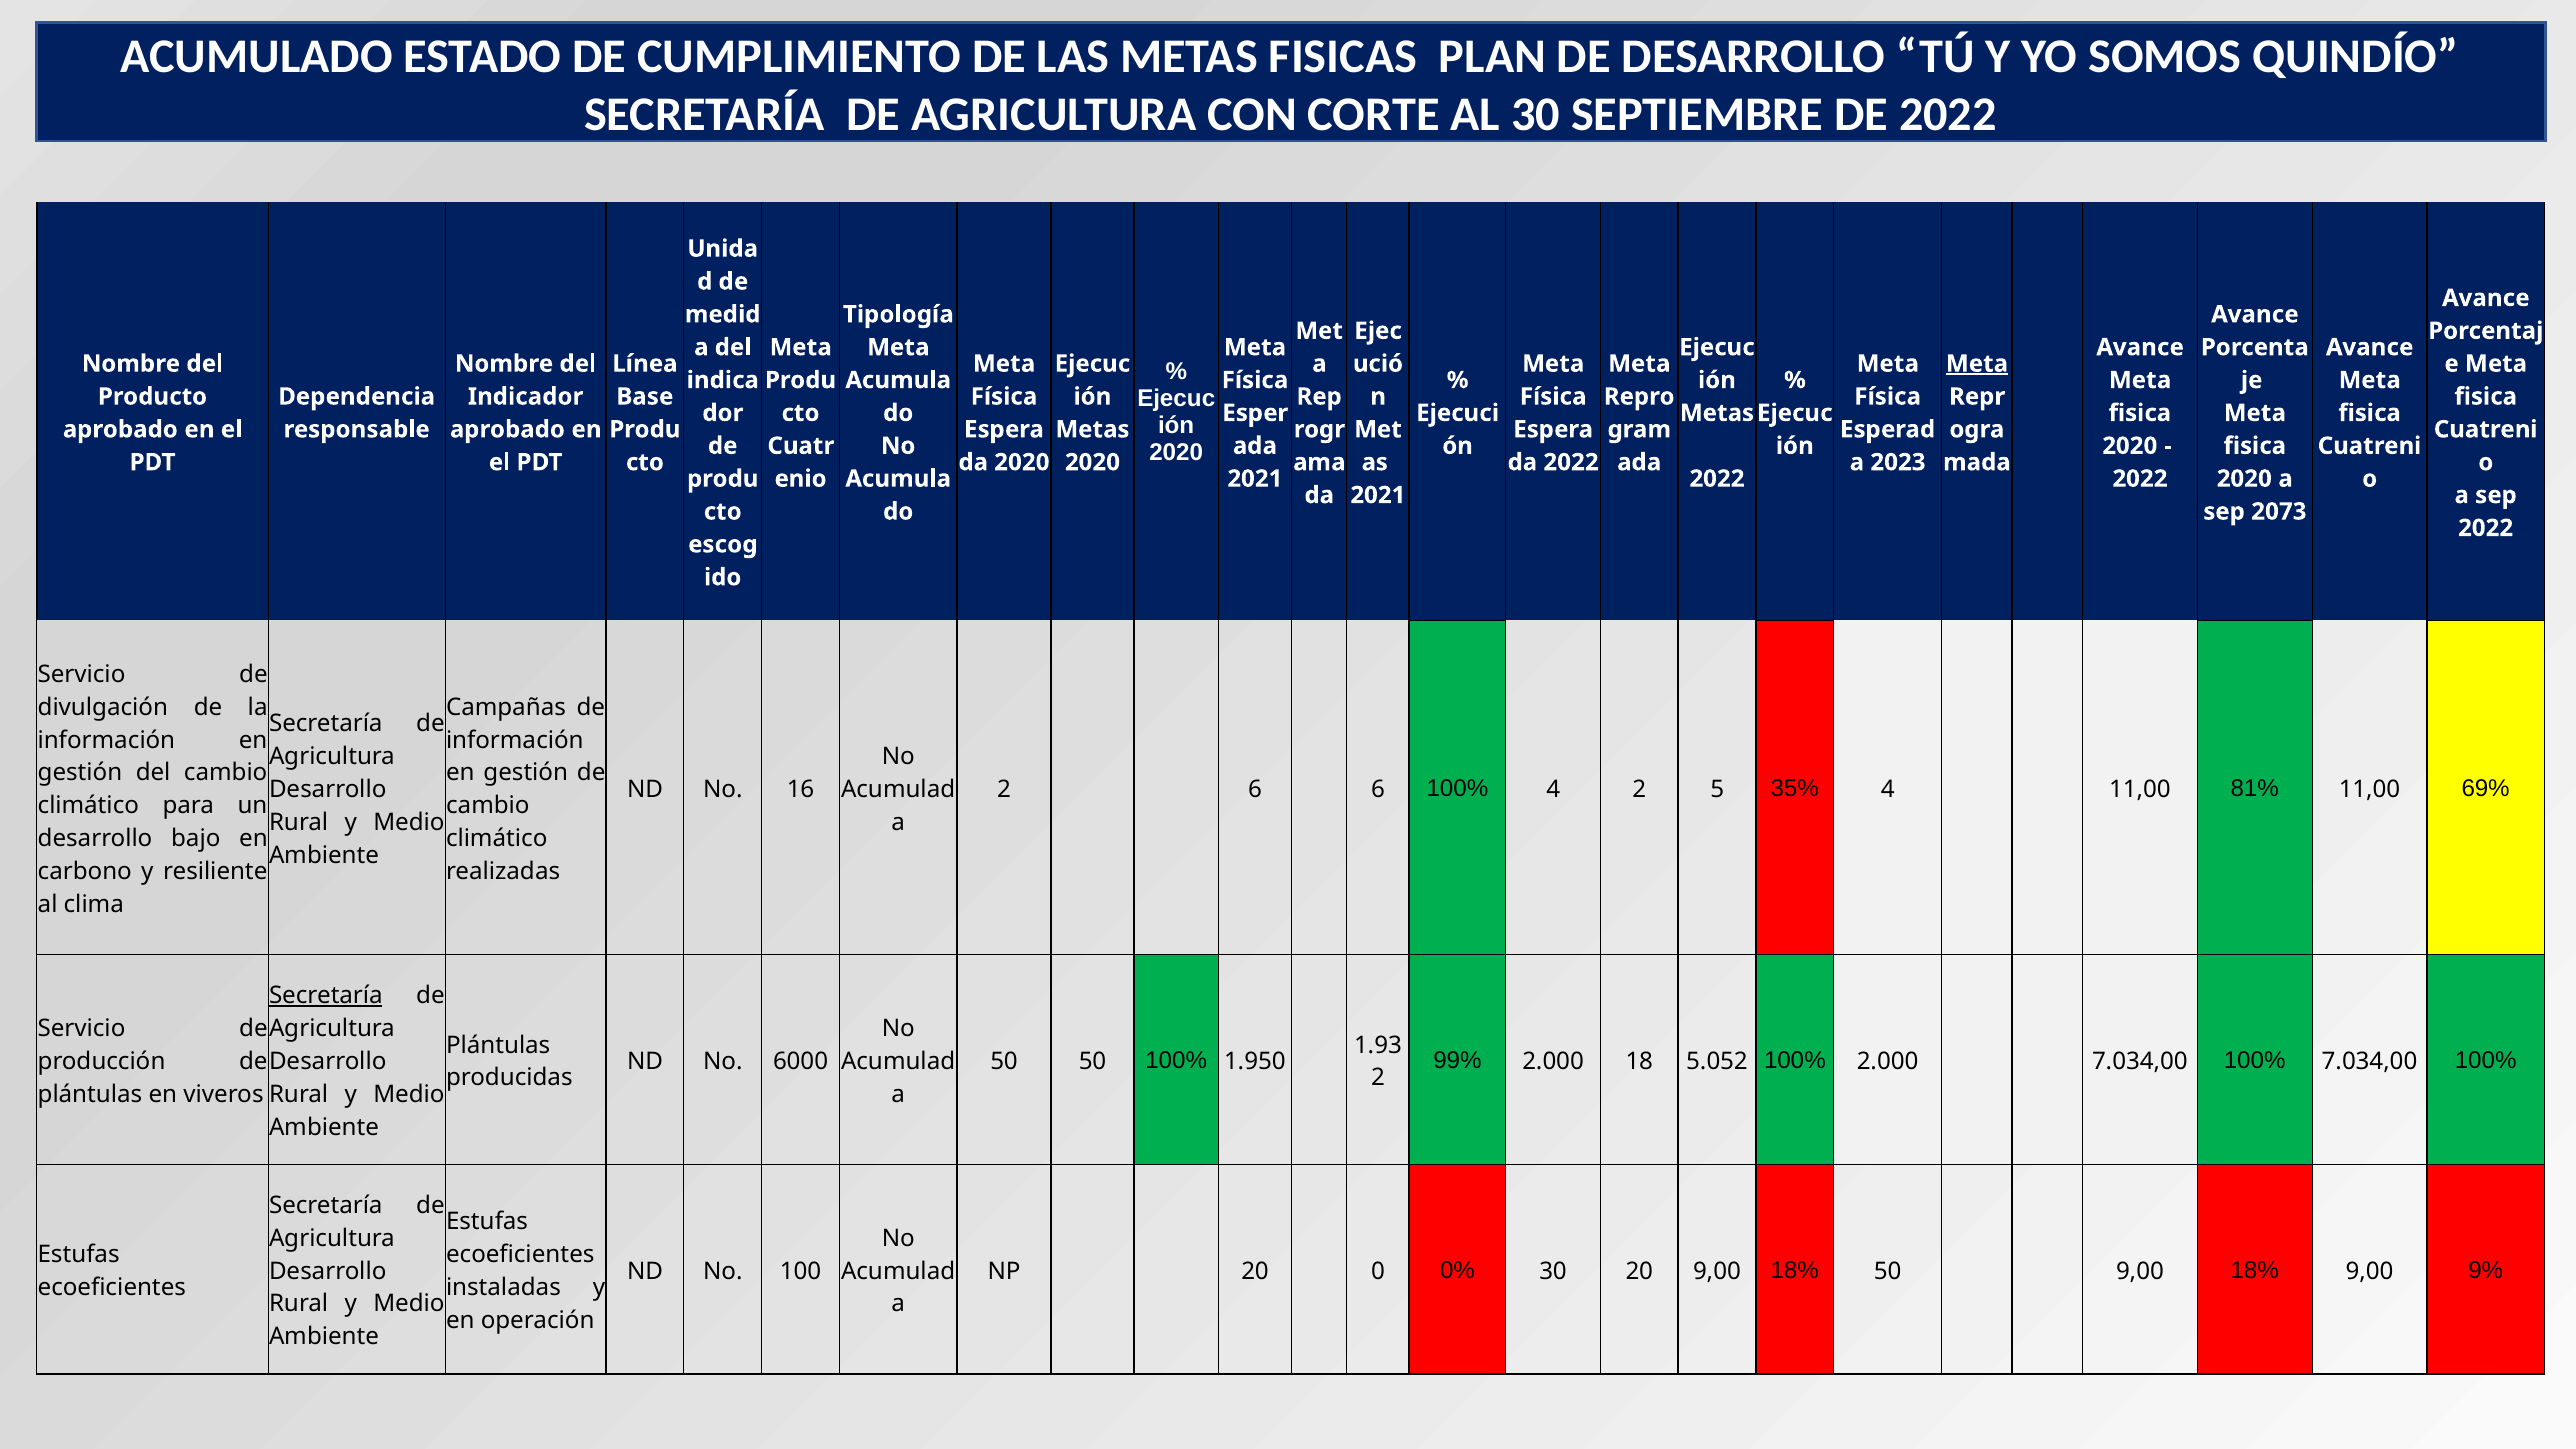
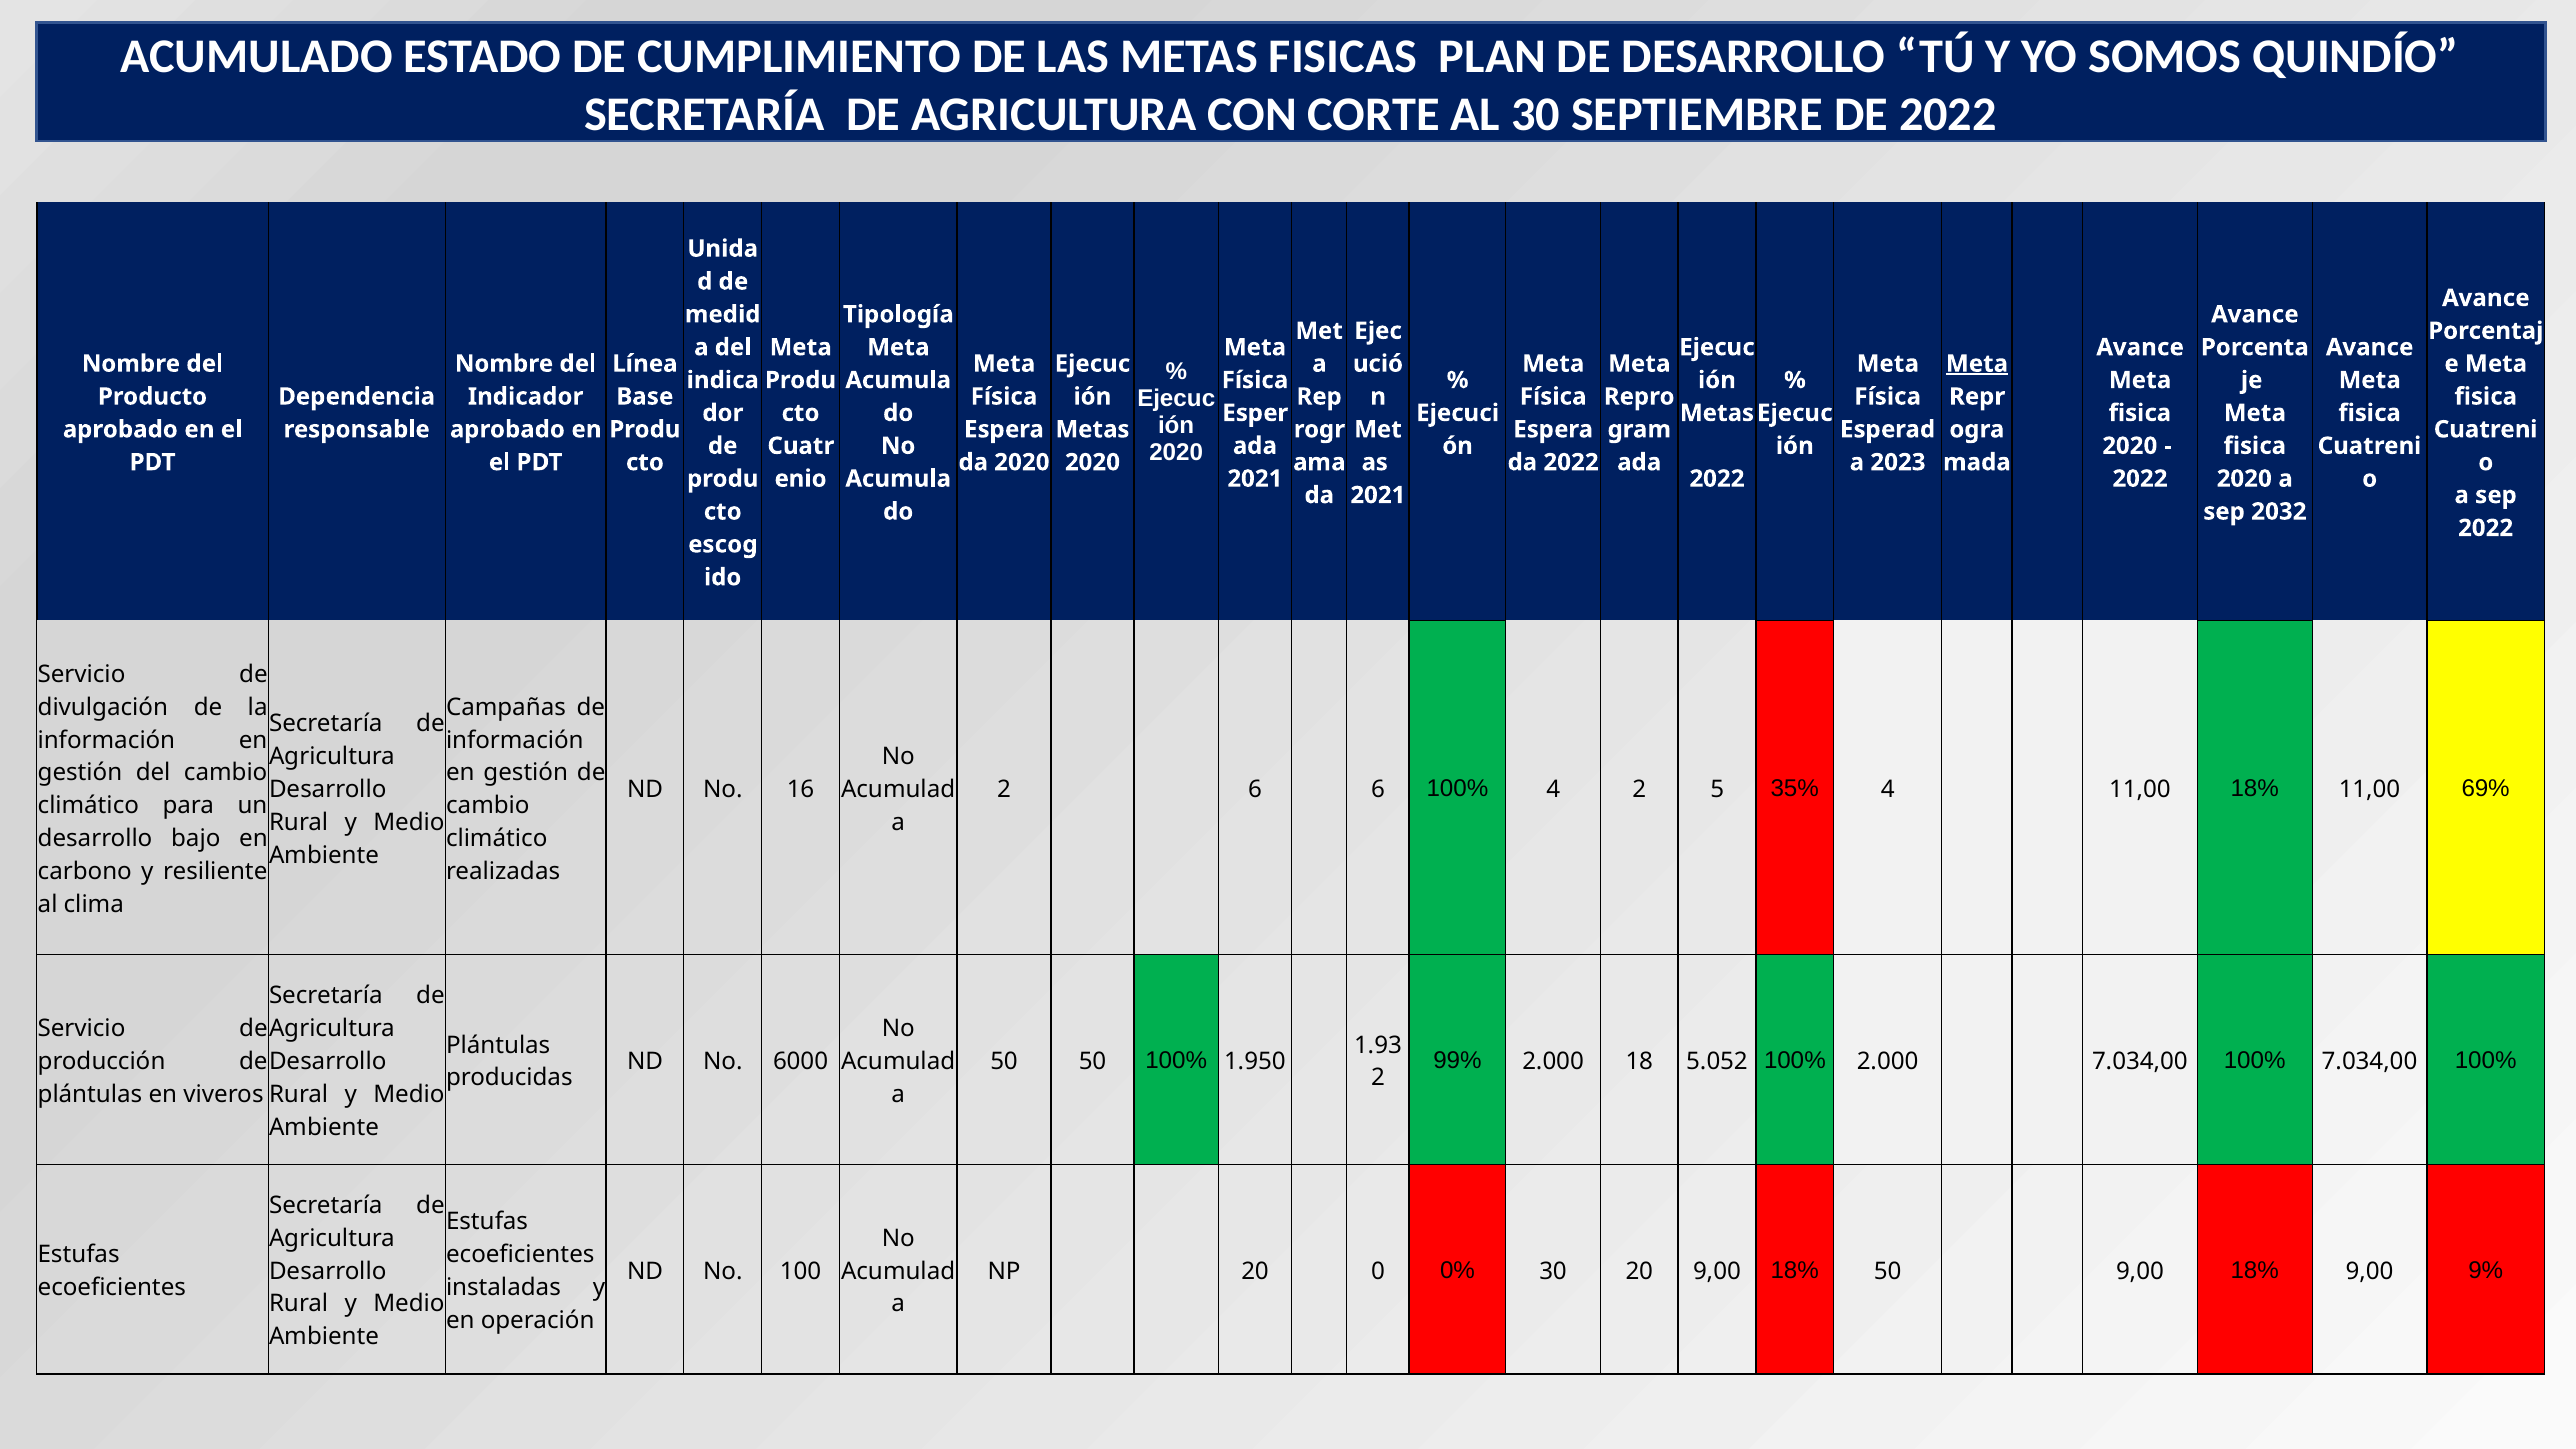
2073: 2073 -> 2032
11,00 81%: 81% -> 18%
Secretaría at (326, 996) underline: present -> none
